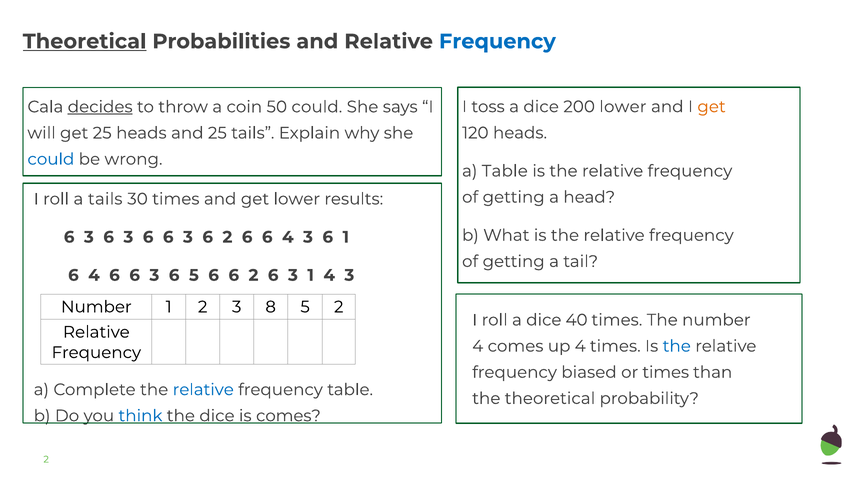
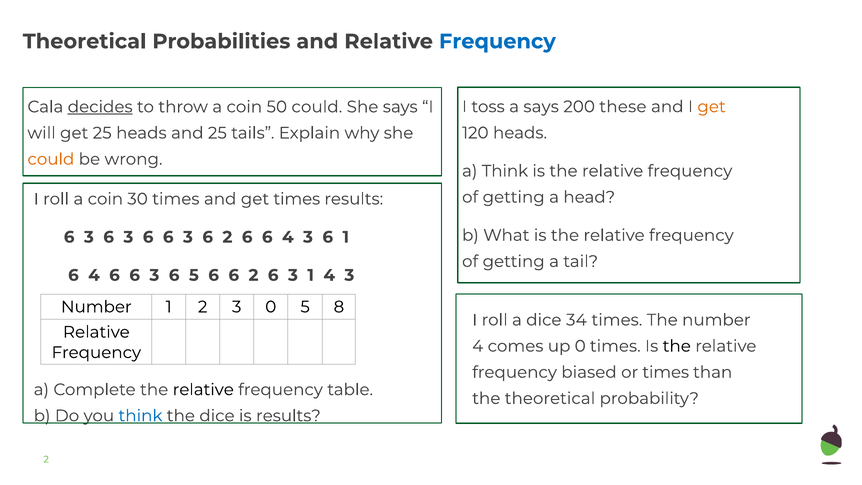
Theoretical at (85, 41) underline: present -> none
toss a dice: dice -> says
200 lower: lower -> these
could at (51, 159) colour: blue -> orange
a Table: Table -> Think
roll a tails: tails -> coin
get lower: lower -> times
3 8: 8 -> 0
5 2: 2 -> 8
40: 40 -> 34
up 4: 4 -> 0
the at (677, 346) colour: blue -> black
relative at (203, 390) colour: blue -> black
is comes: comes -> results
